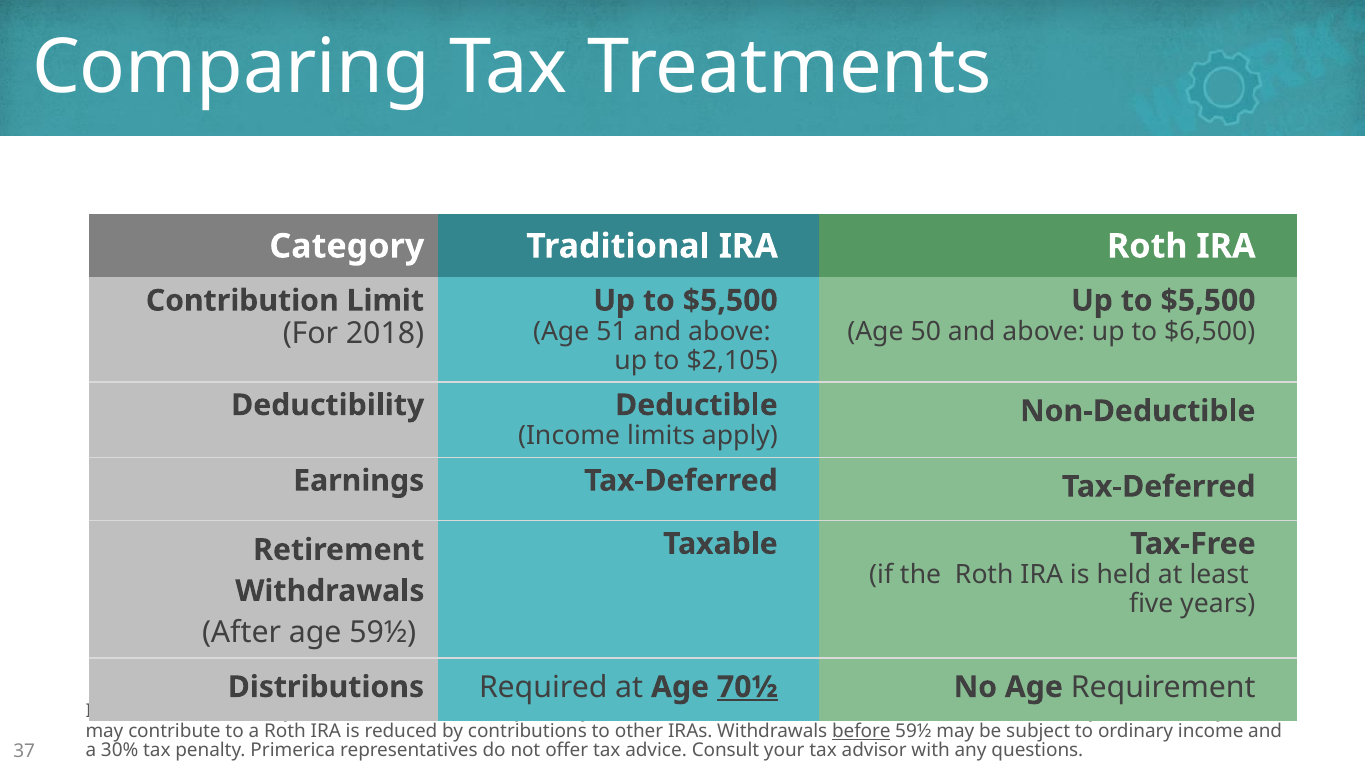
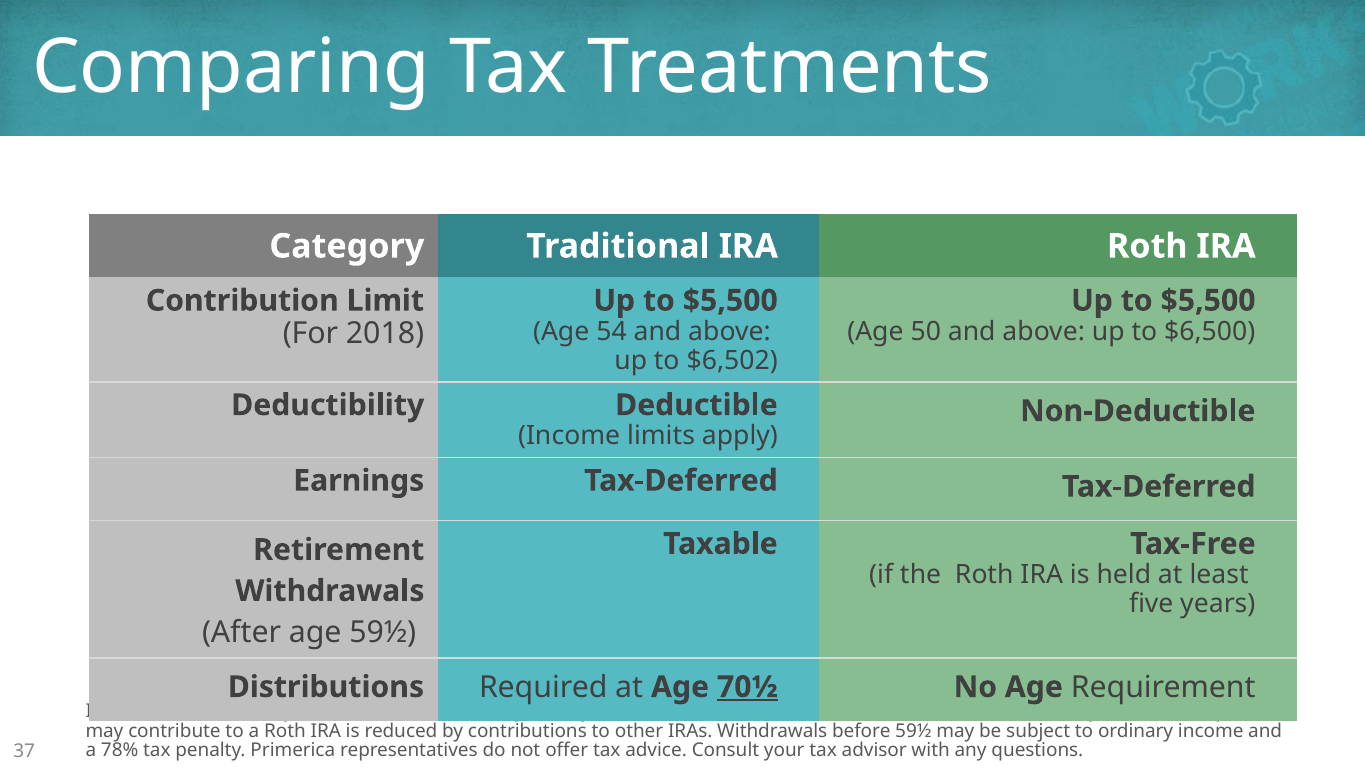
51: 51 -> 54
$2,105: $2,105 -> $6,502
before underline: present -> none
30%: 30% -> 78%
